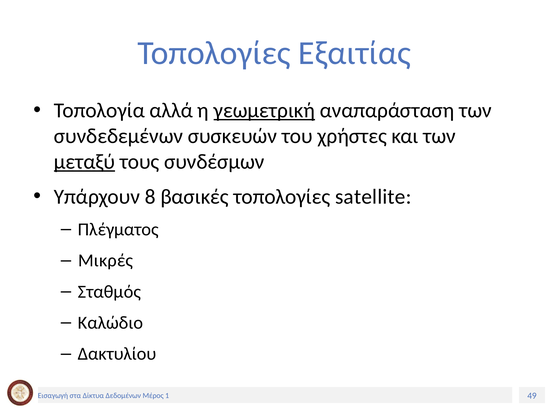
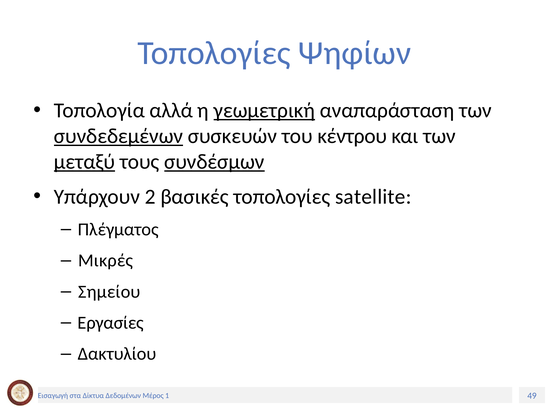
Εξαιτίας: Εξαιτίας -> Ψηφίων
συνδεδεμένων underline: none -> present
χρήστες: χρήστες -> κέντρου
συνδέσμων underline: none -> present
8: 8 -> 2
Σταθμός: Σταθμός -> Σημείου
Καλώδιο: Καλώδιο -> Εργασίες
